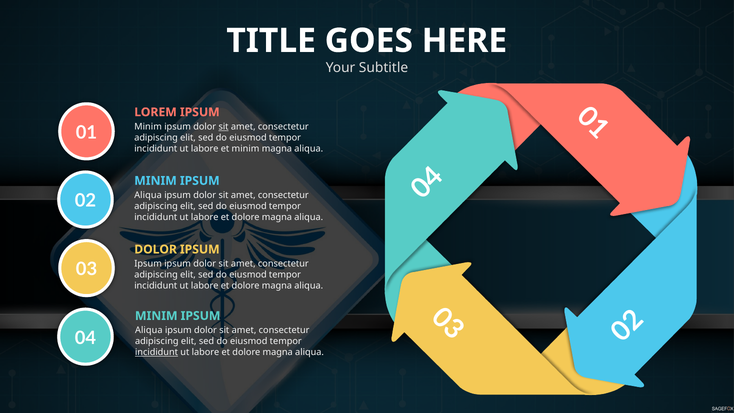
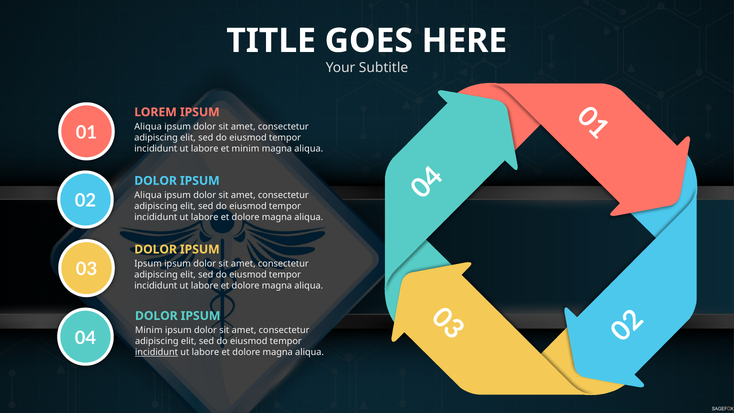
Minim at (148, 127): Minim -> Aliqua
sit at (224, 127) underline: present -> none
MINIM at (156, 181): MINIM -> DOLOR
MINIM at (156, 316): MINIM -> DOLOR
Aliqua at (149, 330): Aliqua -> Minim
